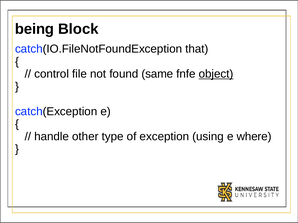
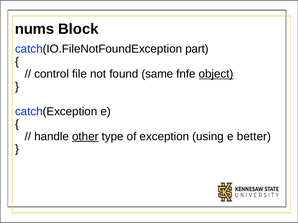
being: being -> nums
that: that -> part
other underline: none -> present
where: where -> better
